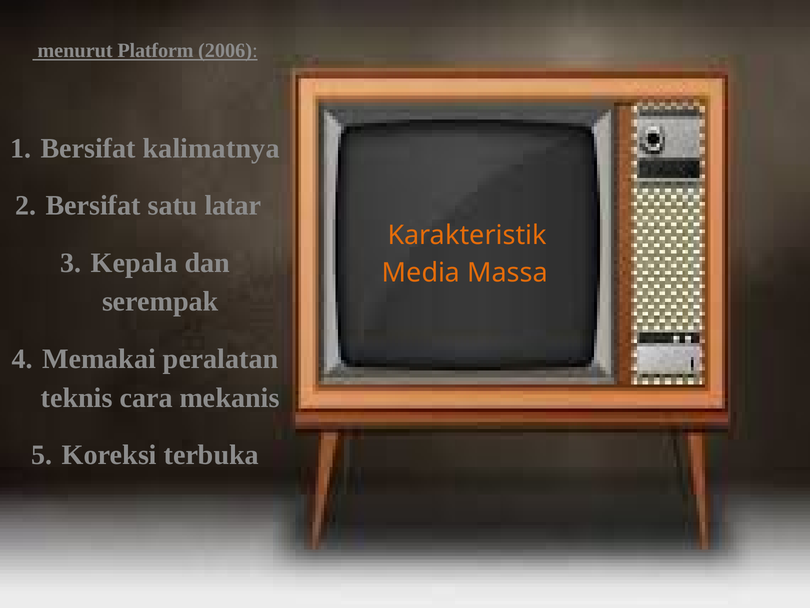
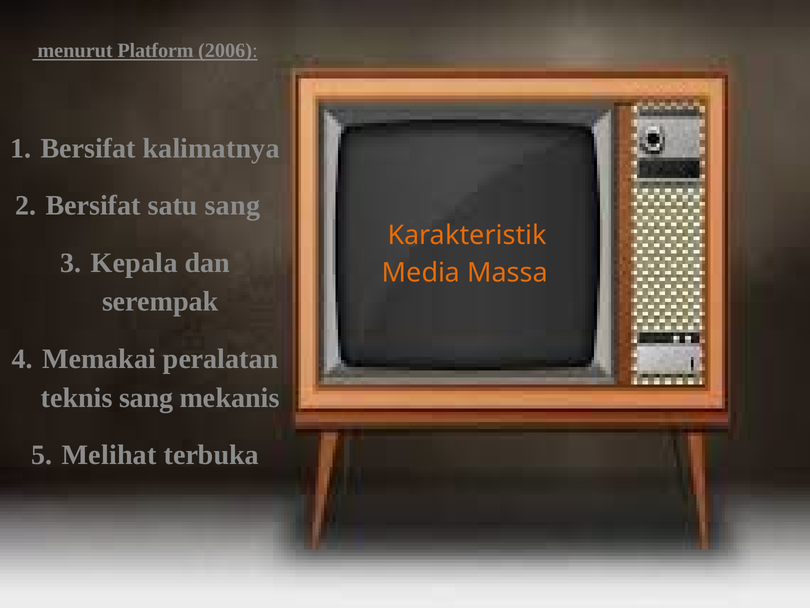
satu latar: latar -> sang
teknis cara: cara -> sang
Koreksi: Koreksi -> Melihat
